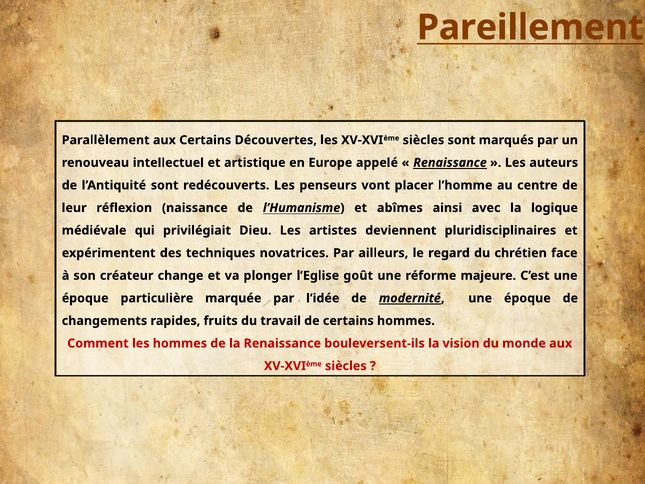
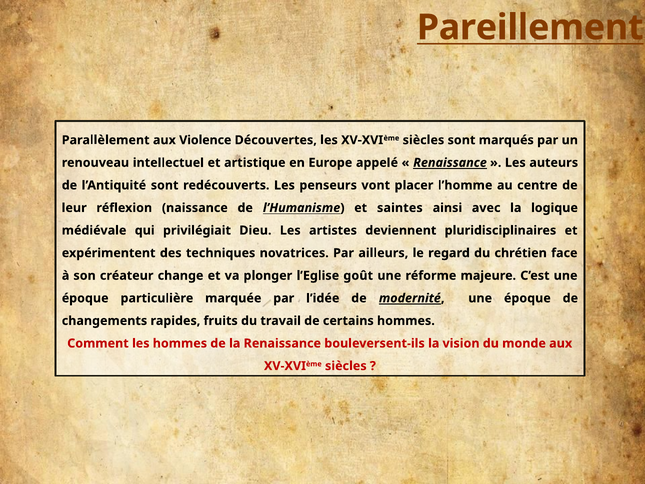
aux Certains: Certains -> Violence
abîmes: abîmes -> saintes
